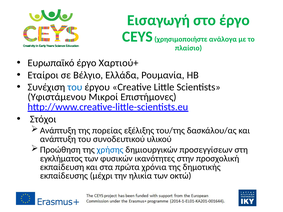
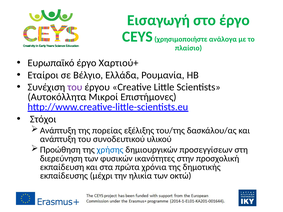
του at (75, 87) colour: blue -> purple
Υφιστάμενου: Υφιστάμενου -> Αυτοκόλλητα
εγκλήματος: εγκλήματος -> διερεύνηση
